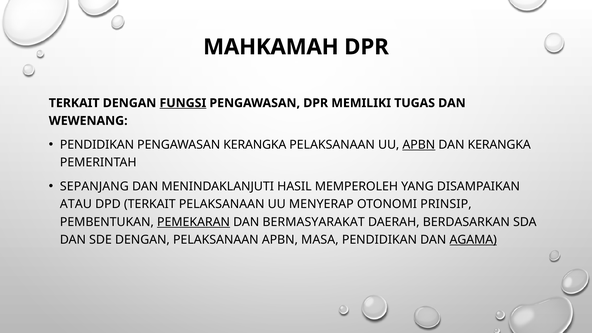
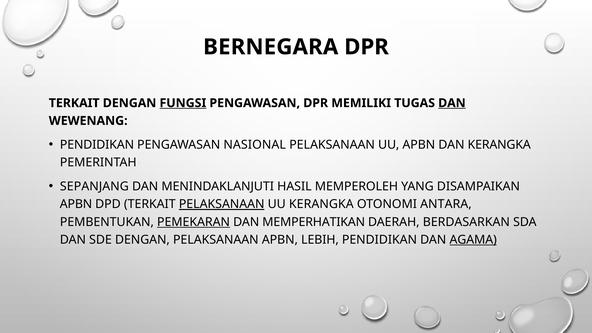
MAHKAMAH: MAHKAMAH -> BERNEGARA
DAN at (452, 103) underline: none -> present
PENGAWASAN KERANGKA: KERANGKA -> NASIONAL
APBN at (419, 145) underline: present -> none
ATAU at (76, 204): ATAU -> APBN
PELAKSANAAN at (222, 204) underline: none -> present
UU MENYERAP: MENYERAP -> KERANGKA
PRINSIP: PRINSIP -> ANTARA
BERMASYARAKAT: BERMASYARAKAT -> MEMPERHATIKAN
MASA: MASA -> LEBIH
